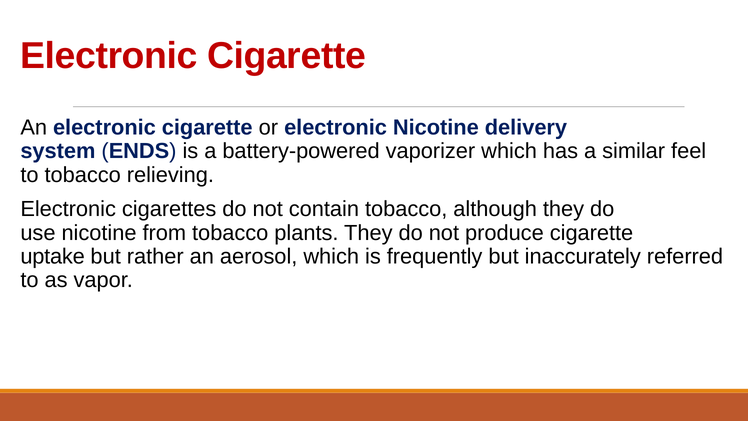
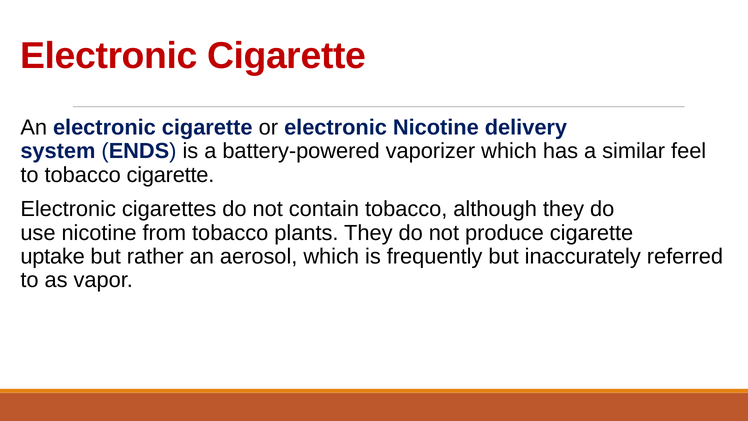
tobacco relieving: relieving -> cigarette
